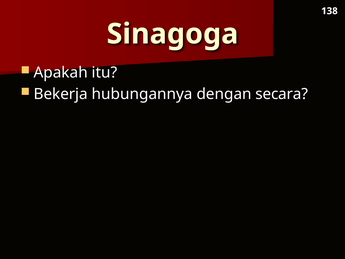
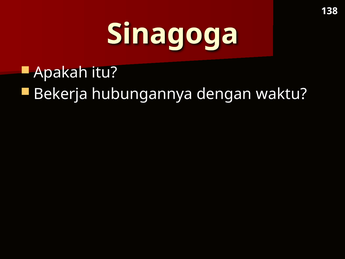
secara: secara -> waktu
